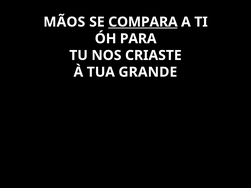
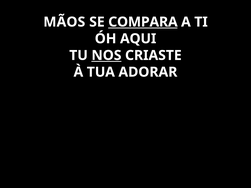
PARA: PARA -> AQUI
NOS underline: none -> present
GRANDE: GRANDE -> ADORAR
